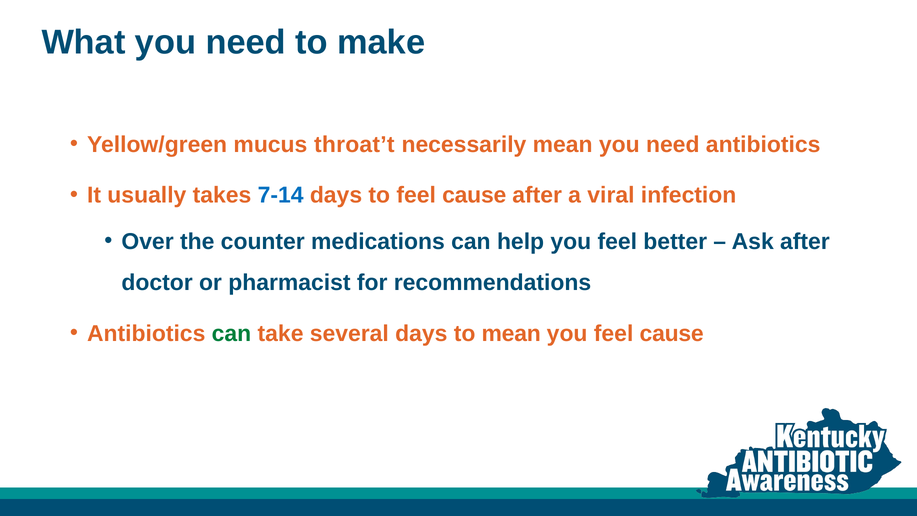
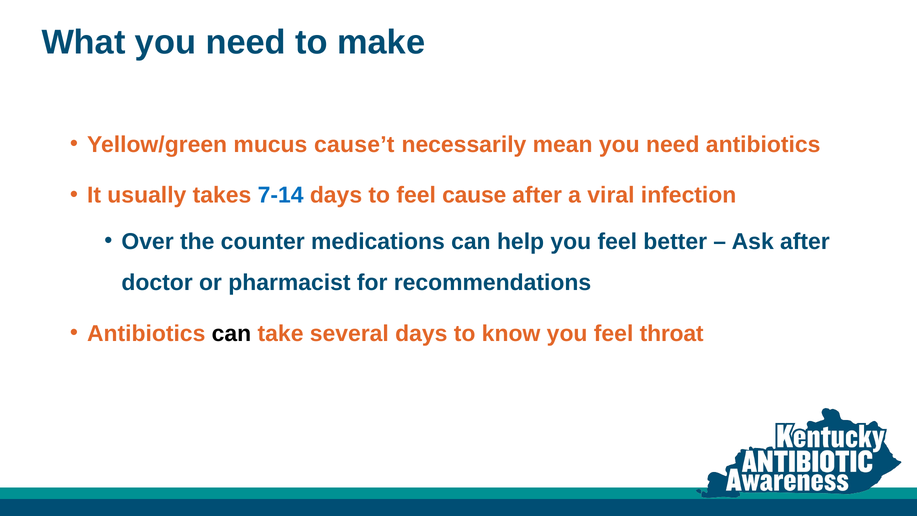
throat’t: throat’t -> cause’t
can at (231, 333) colour: green -> black
to mean: mean -> know
you feel cause: cause -> throat
